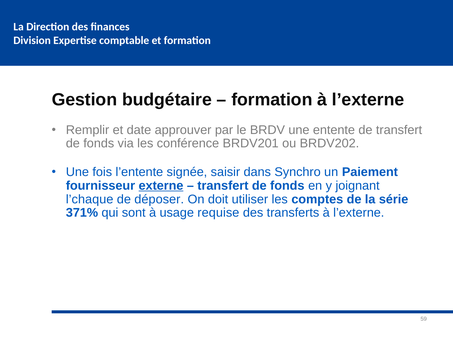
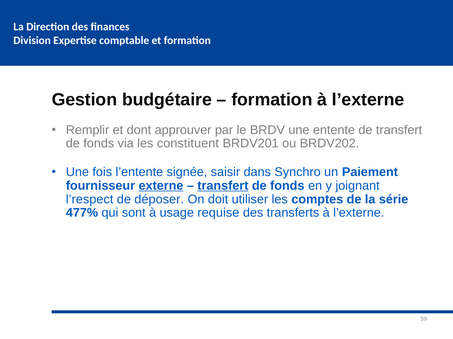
date: date -> dont
conférence: conférence -> constituent
transfert at (223, 186) underline: none -> present
l’chaque: l’chaque -> l’respect
371%: 371% -> 477%
